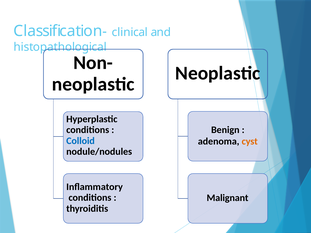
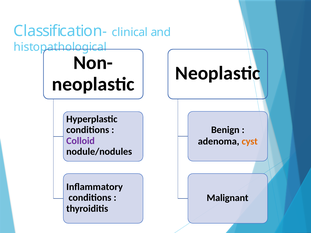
Colloid colour: blue -> purple
